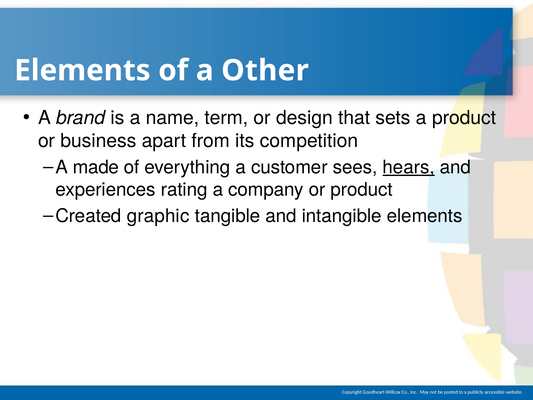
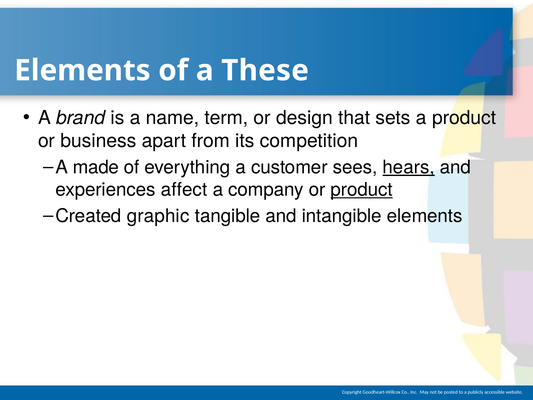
Other: Other -> These
rating: rating -> affect
product at (362, 190) underline: none -> present
